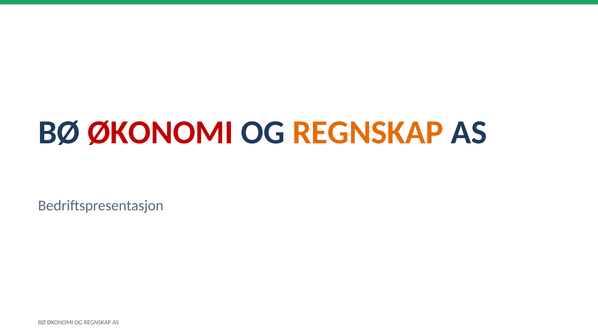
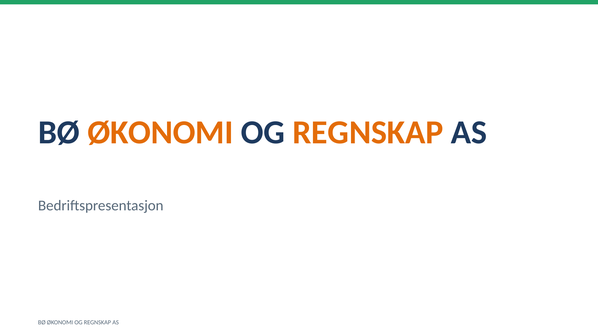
ØKONOMI at (160, 133) colour: red -> orange
